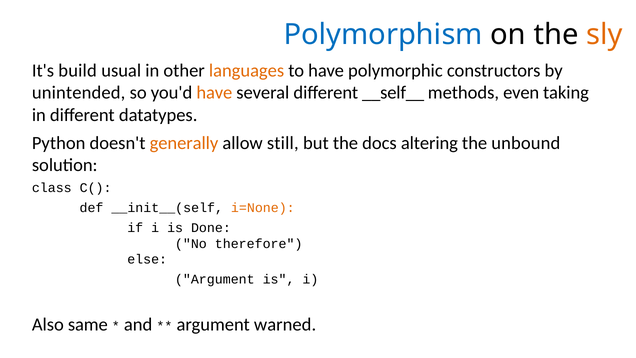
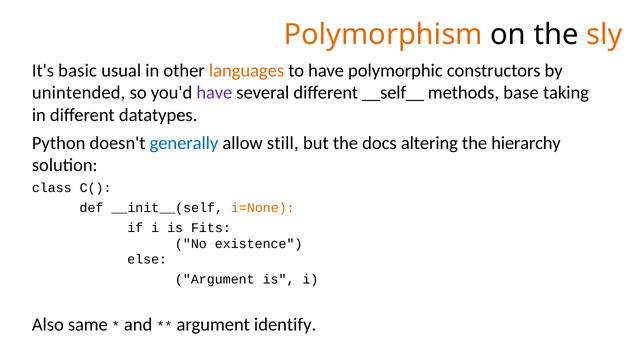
Polymorphism colour: blue -> orange
build: build -> basic
have at (214, 93) colour: orange -> purple
even: even -> base
generally colour: orange -> blue
unbound: unbound -> hierarchy
Done: Done -> Fits
therefore: therefore -> existence
warned: warned -> identify
